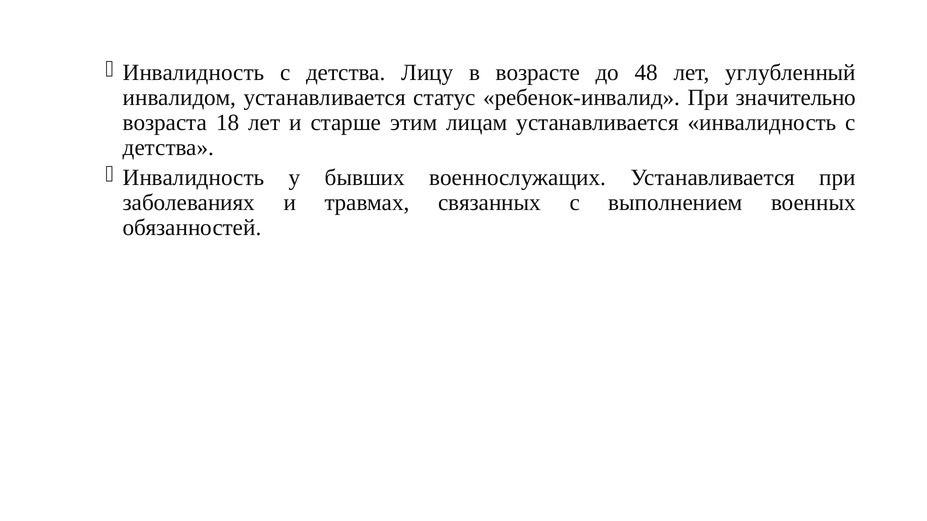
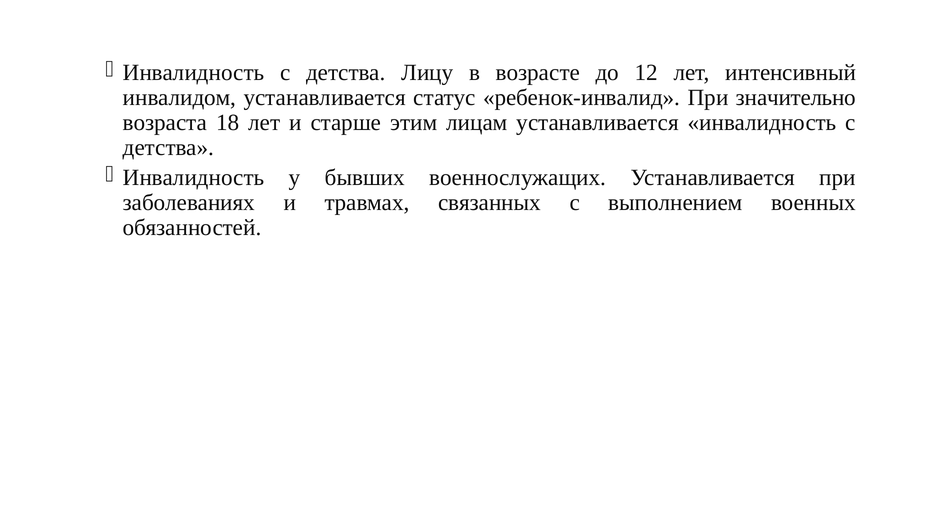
48: 48 -> 12
углубленный: углубленный -> интенсивный
